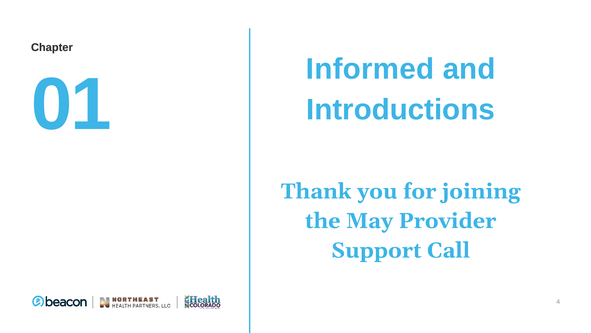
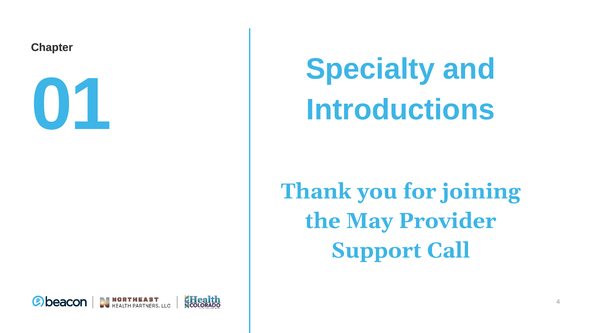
Informed: Informed -> Specialty
